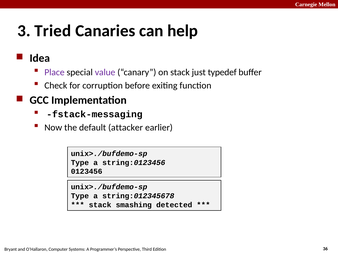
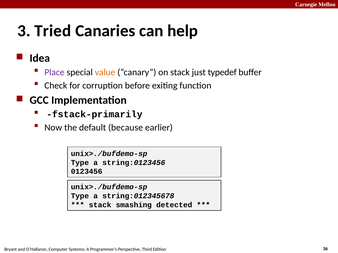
value colour: purple -> orange
fstack-messaging: fstack-messaging -> fstack-primarily
attacker: attacker -> because
